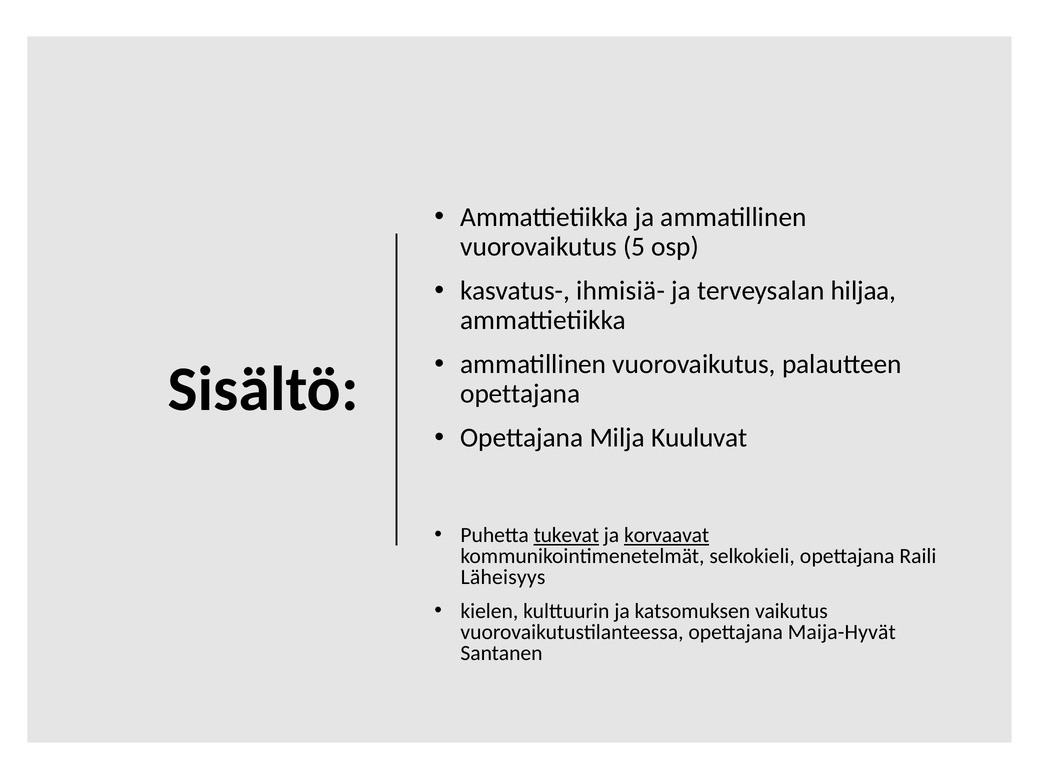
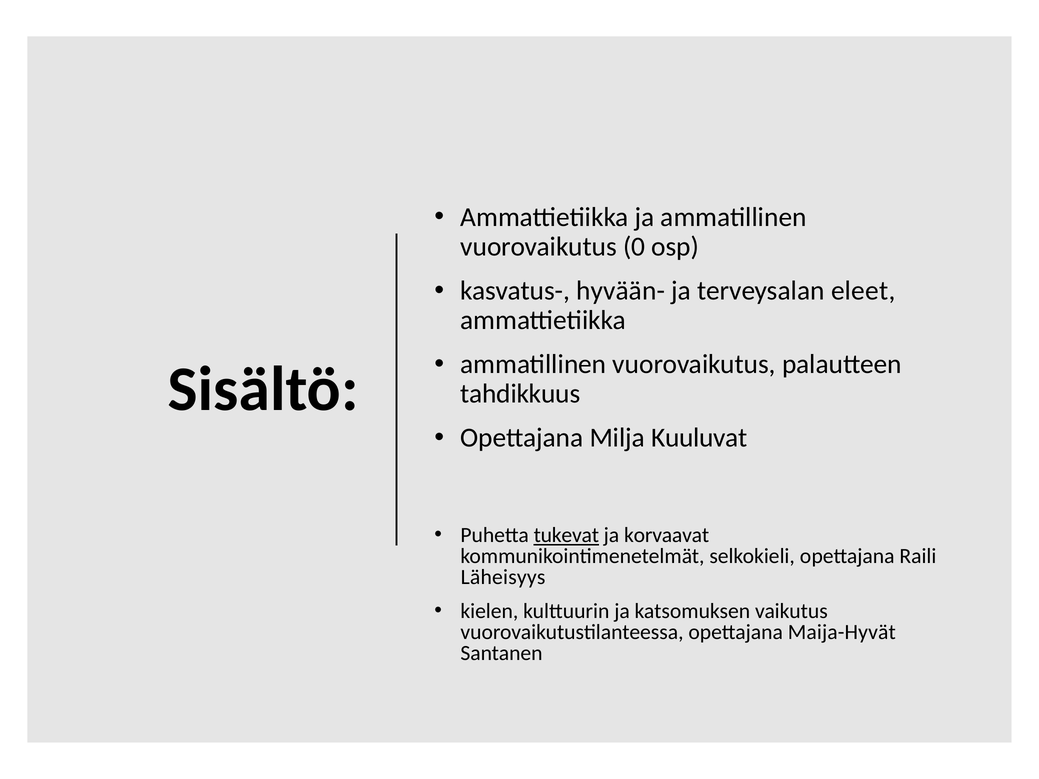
5: 5 -> 0
ihmisiä-: ihmisiä- -> hyvään-
hiljaa: hiljaa -> eleet
opettajana at (520, 394): opettajana -> tahdikkuus
korvaavat underline: present -> none
